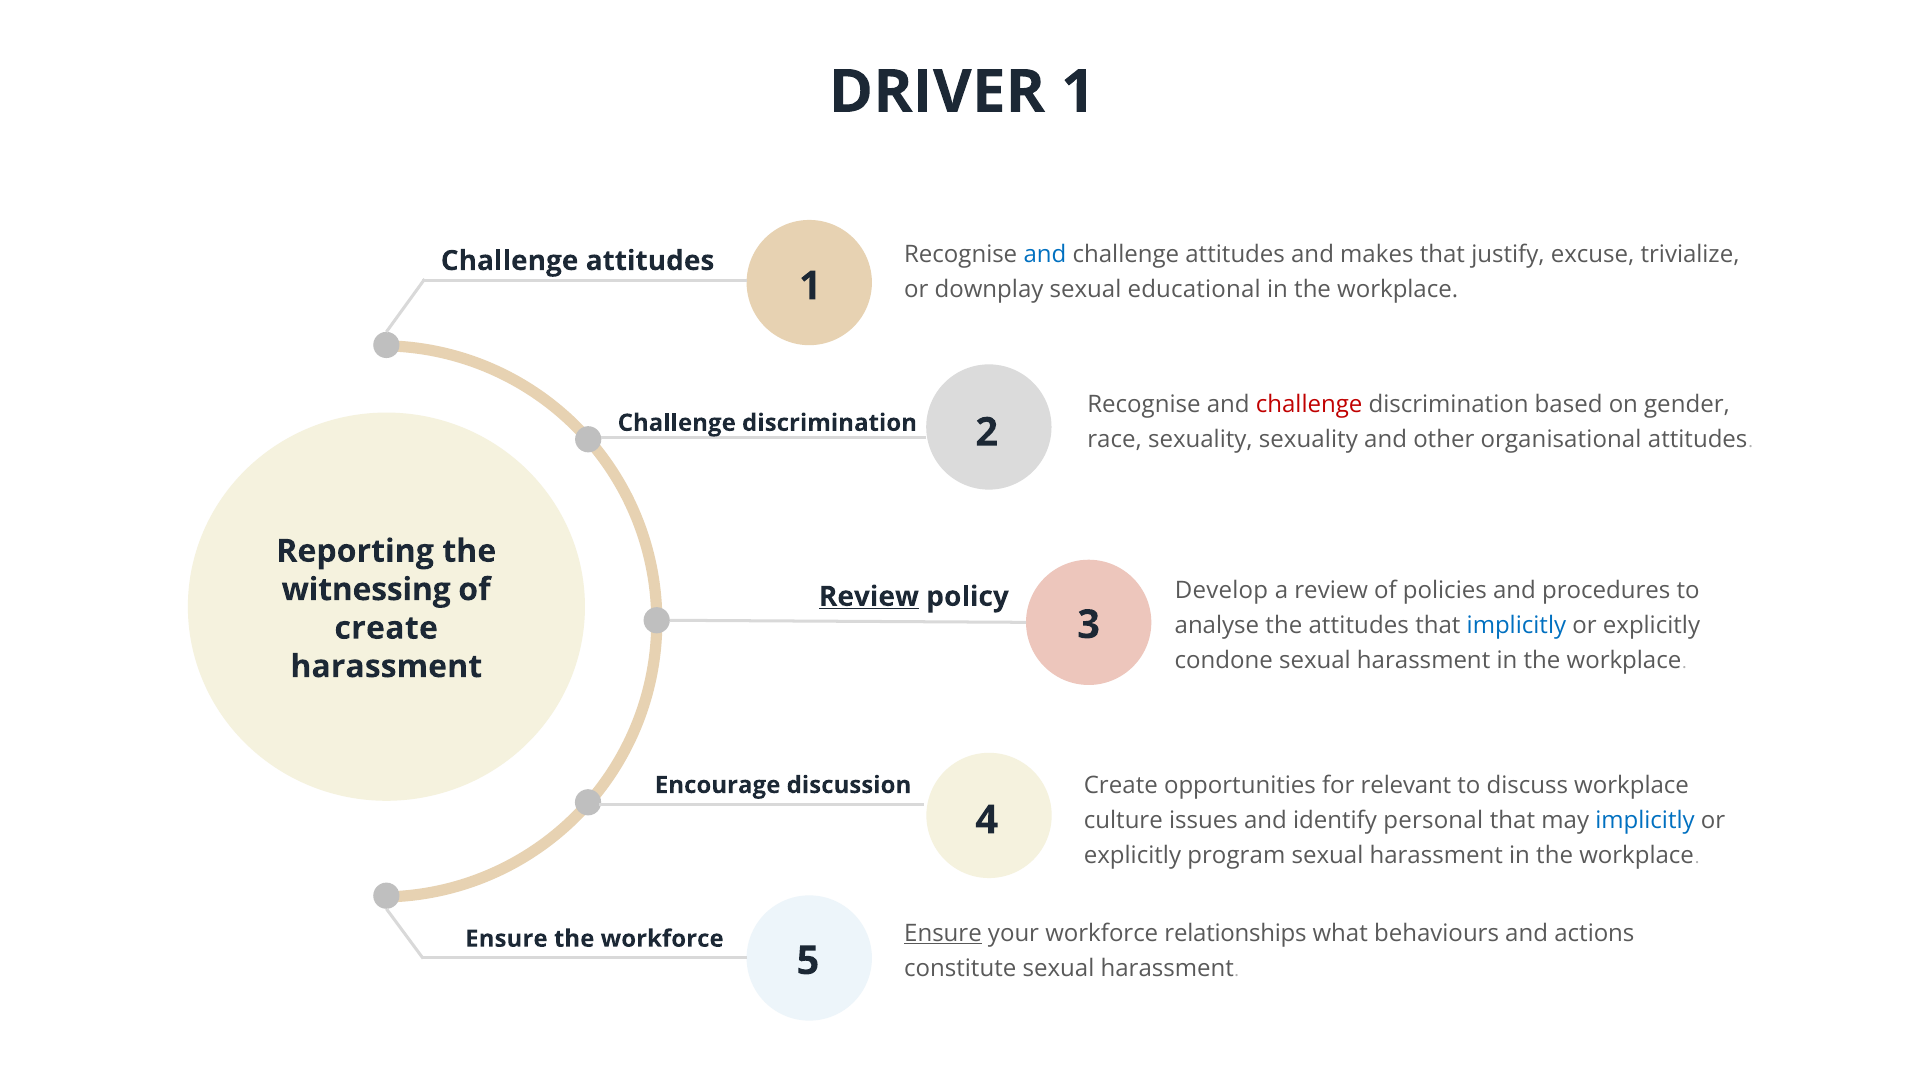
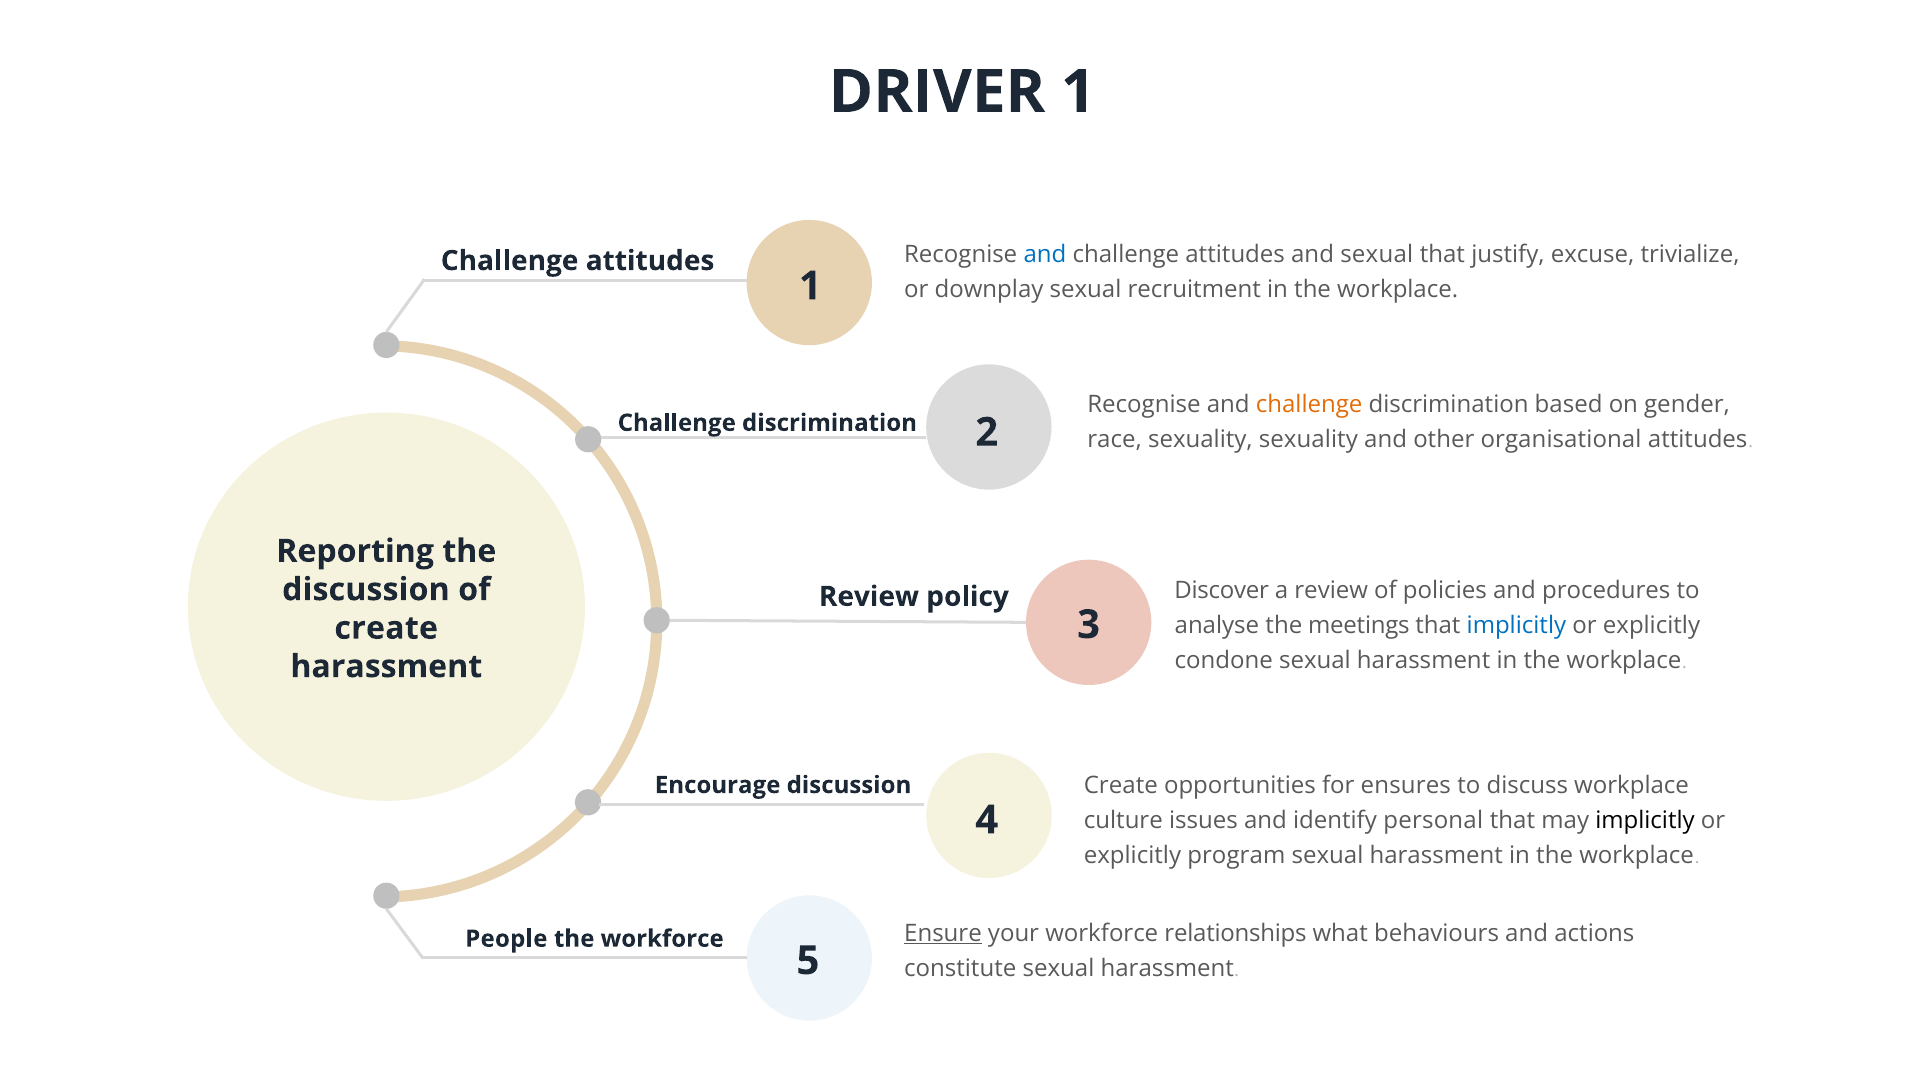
and makes: makes -> sexual
educational: educational -> recruitment
challenge at (1309, 404) colour: red -> orange
witnessing at (366, 590): witnessing -> discussion
Review at (869, 597) underline: present -> none
Develop: Develop -> Discover
the attitudes: attitudes -> meetings
relevant: relevant -> ensures
implicitly at (1645, 821) colour: blue -> black
Ensure at (506, 939): Ensure -> People
